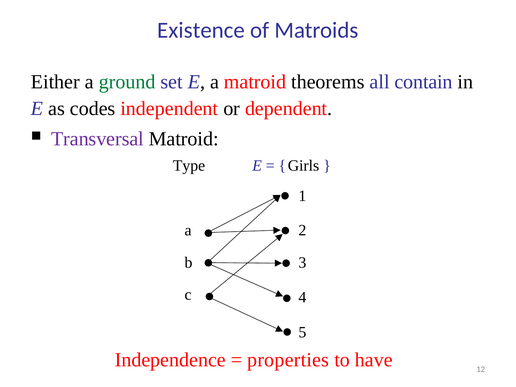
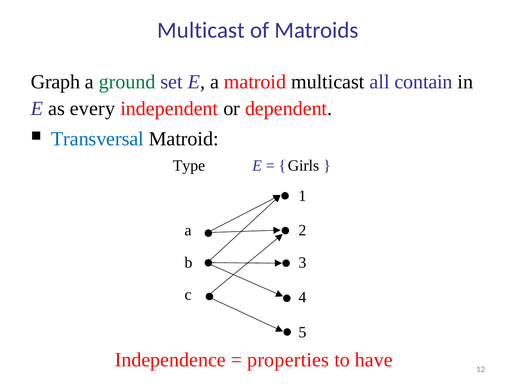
Existence at (201, 30): Existence -> Multicast
Either: Either -> Graph
matroid theorems: theorems -> multicast
codes: codes -> every
Transversal colour: purple -> blue
